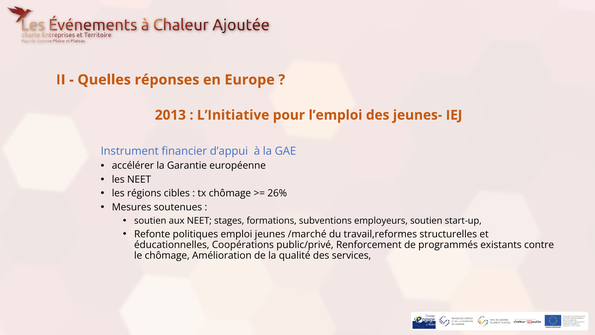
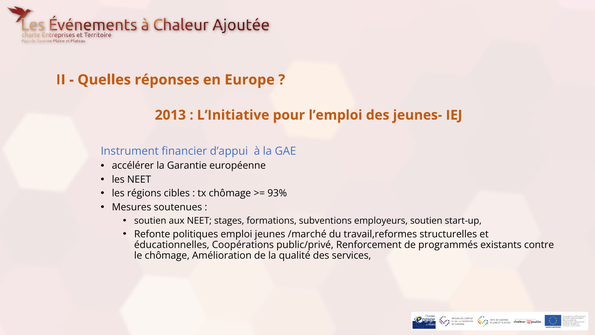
26%: 26% -> 93%
